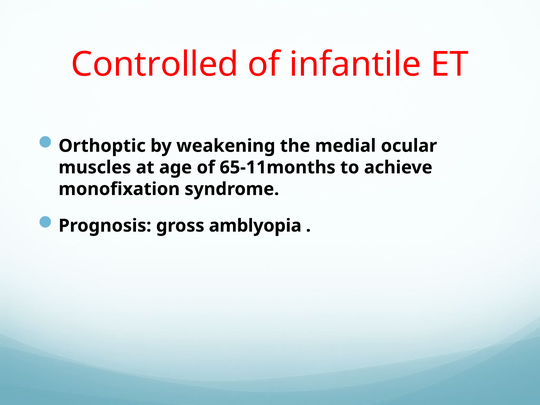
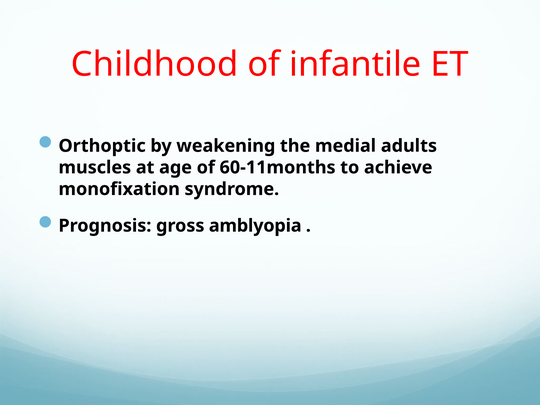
Controlled: Controlled -> Childhood
ocular: ocular -> adults
65-11months: 65-11months -> 60-11months
